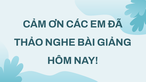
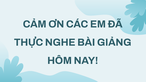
THẢO: THẢO -> THỰC
